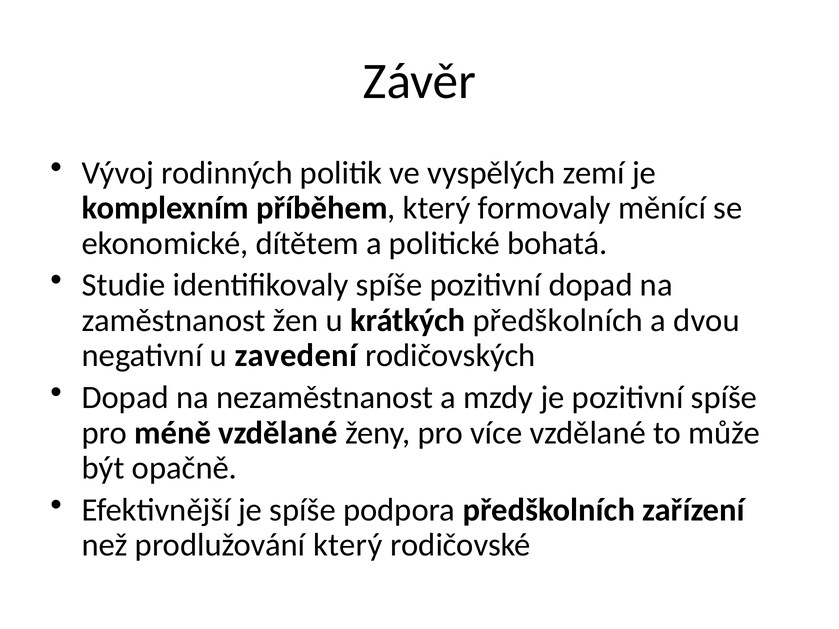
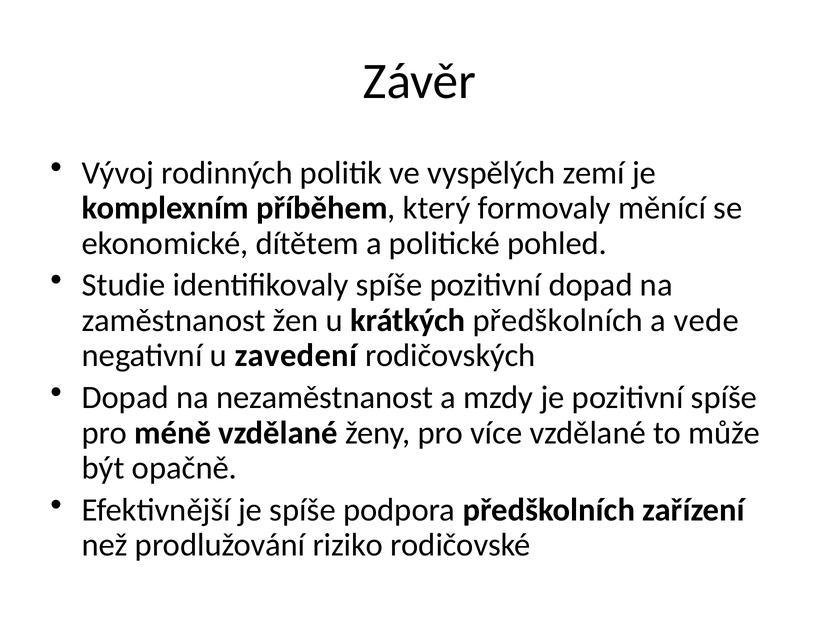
bohatá: bohatá -> pohled
dvou: dvou -> vede
prodlužování který: který -> riziko
